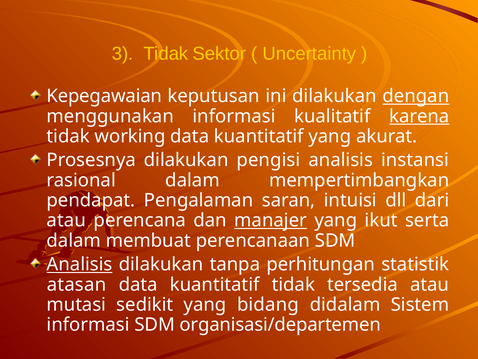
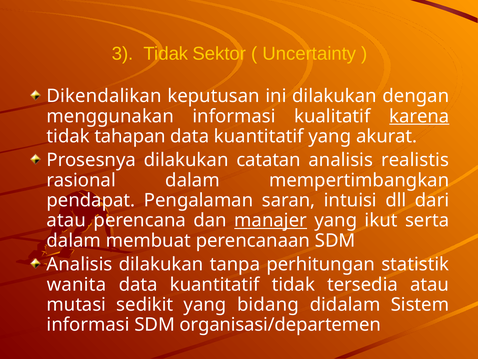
Kepegawaian: Kepegawaian -> Dikendalikan
dengan underline: present -> none
working: working -> tahapan
pengisi: pengisi -> catatan
instansi: instansi -> realistis
Analisis at (80, 264) underline: present -> none
atasan: atasan -> wanita
